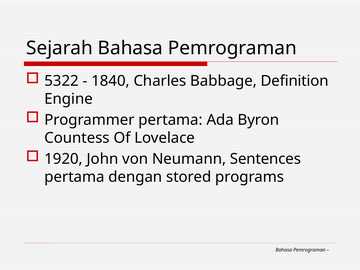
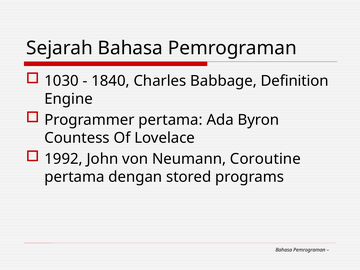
5322: 5322 -> 1030
1920: 1920 -> 1992
Sentences: Sentences -> Coroutine
